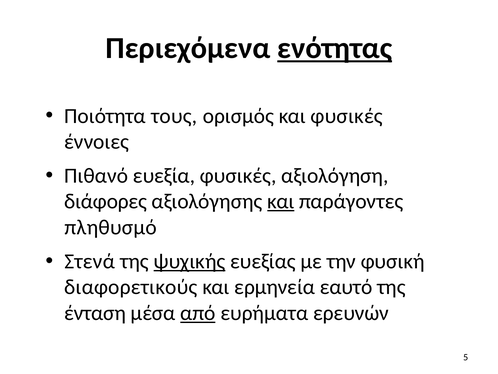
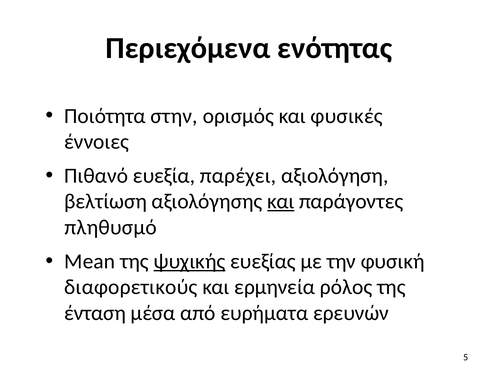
ενότητας underline: present -> none
τους: τους -> στην
ευεξία φυσικές: φυσικές -> παρέχει
διάφορες: διάφορες -> βελτίωση
Στενά: Στενά -> Mean
εαυτό: εαυτό -> ρόλος
από underline: present -> none
